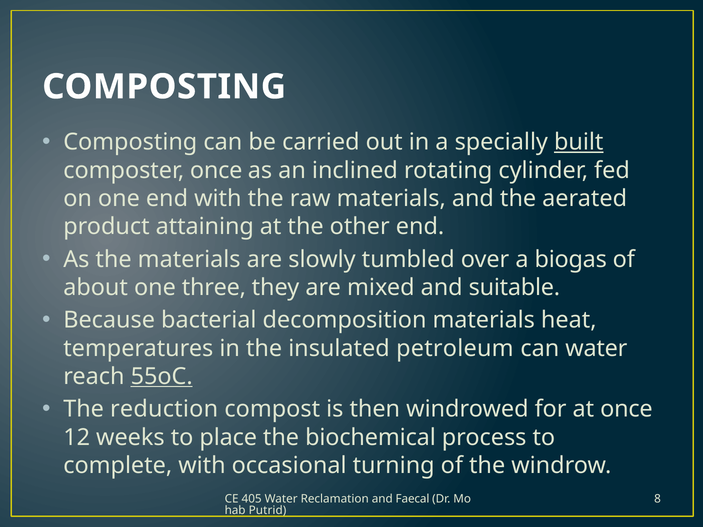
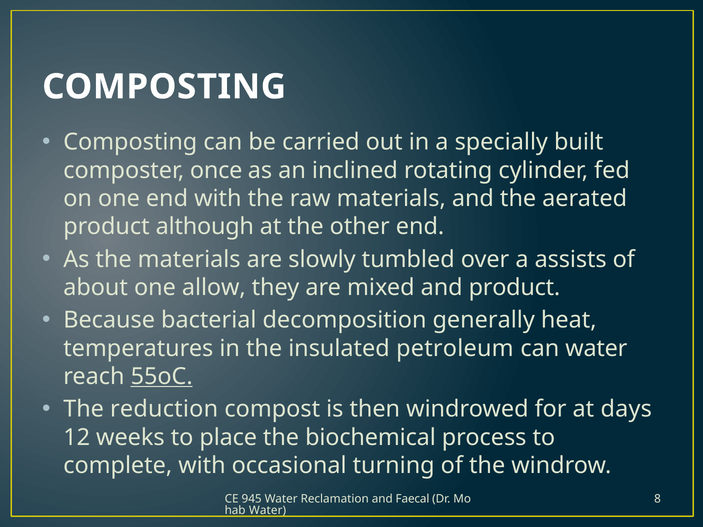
built underline: present -> none
attaining: attaining -> although
biogas: biogas -> assists
three: three -> allow
and suitable: suitable -> product
decomposition materials: materials -> generally
at once: once -> days
405: 405 -> 945
Putrid at (268, 511): Putrid -> Water
